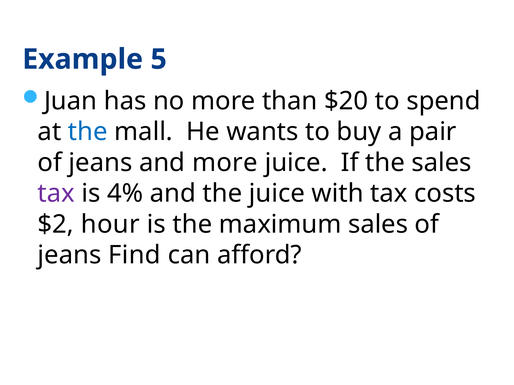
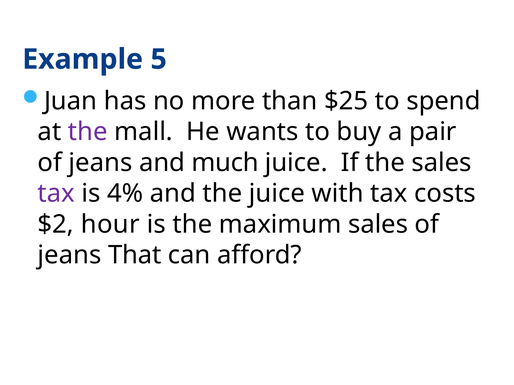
$20: $20 -> $25
the at (88, 132) colour: blue -> purple
and more: more -> much
Find: Find -> That
